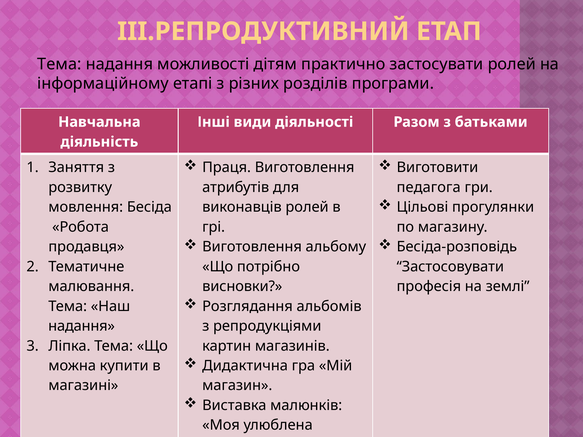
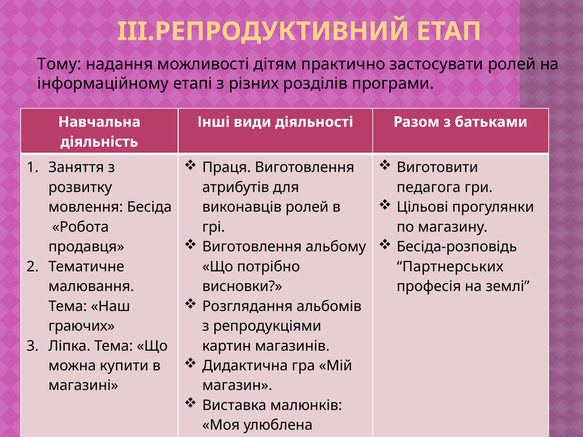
Тема at (59, 64): Тема -> Тому
Застосовувати: Застосовувати -> Партнерських
надання at (82, 326): надання -> граючих
